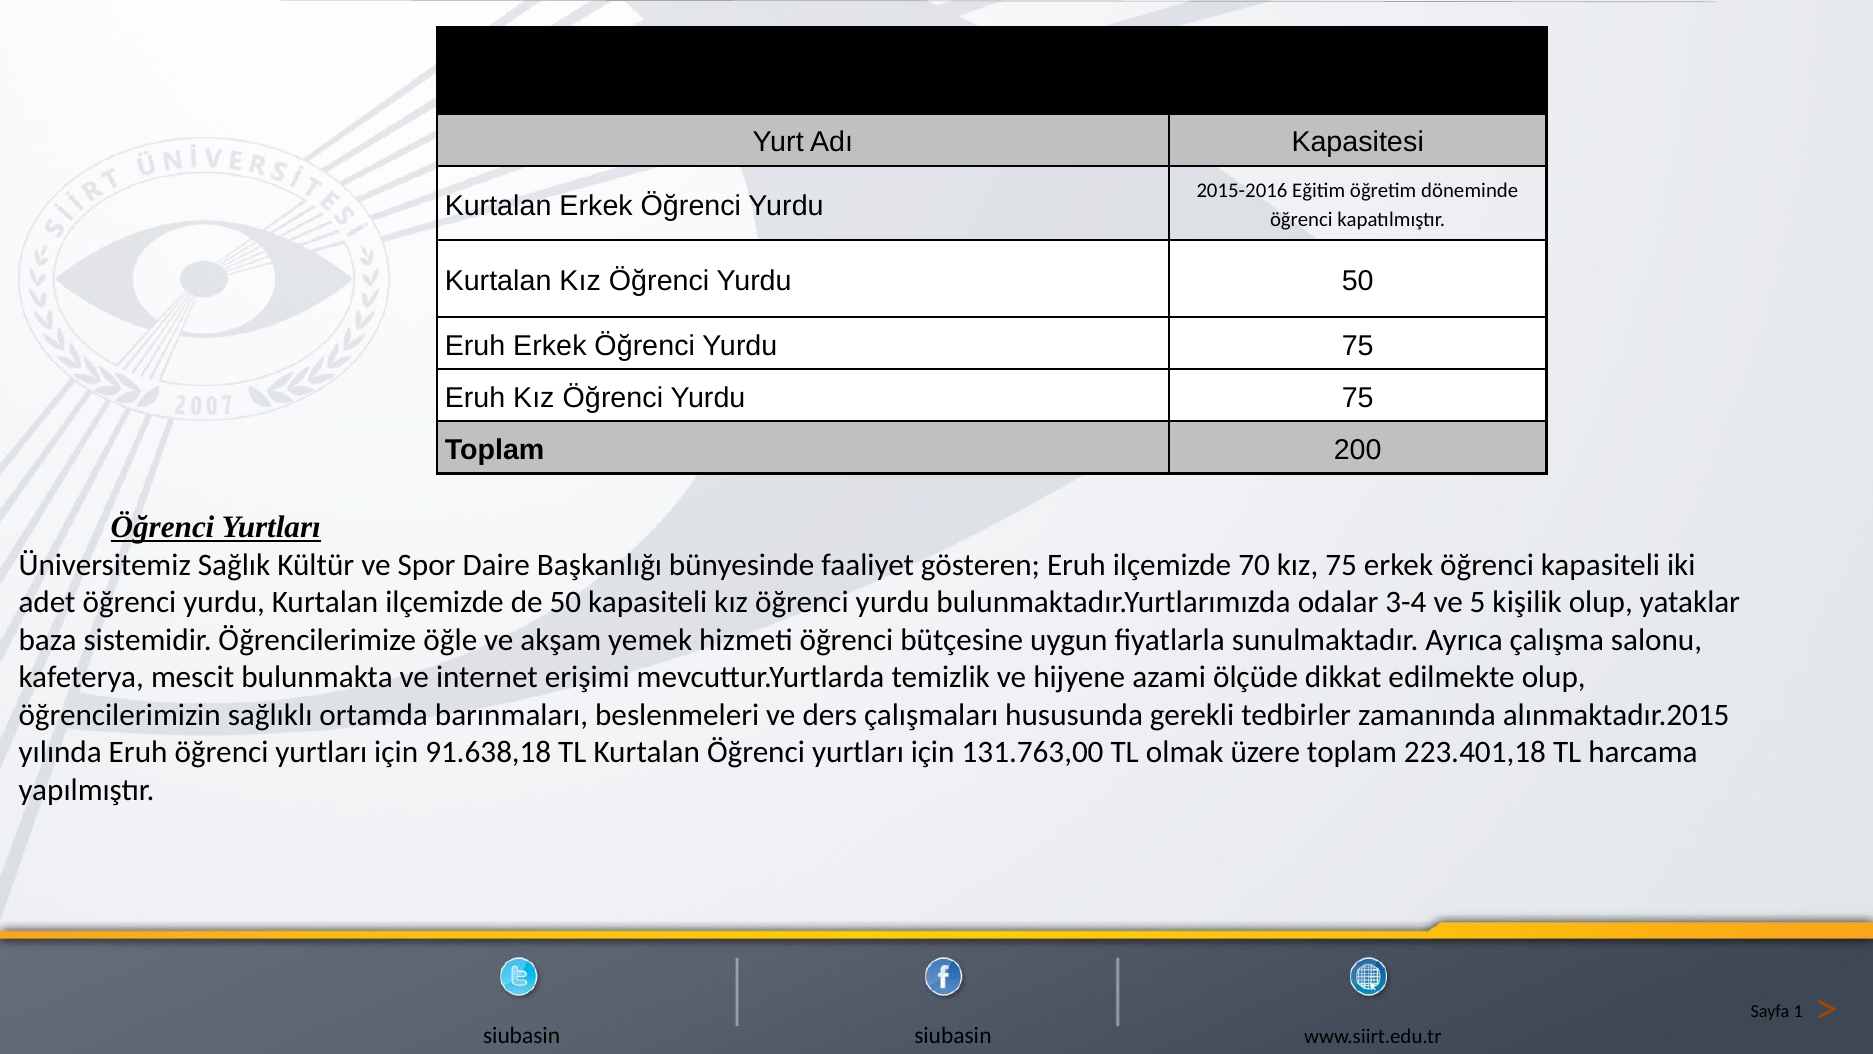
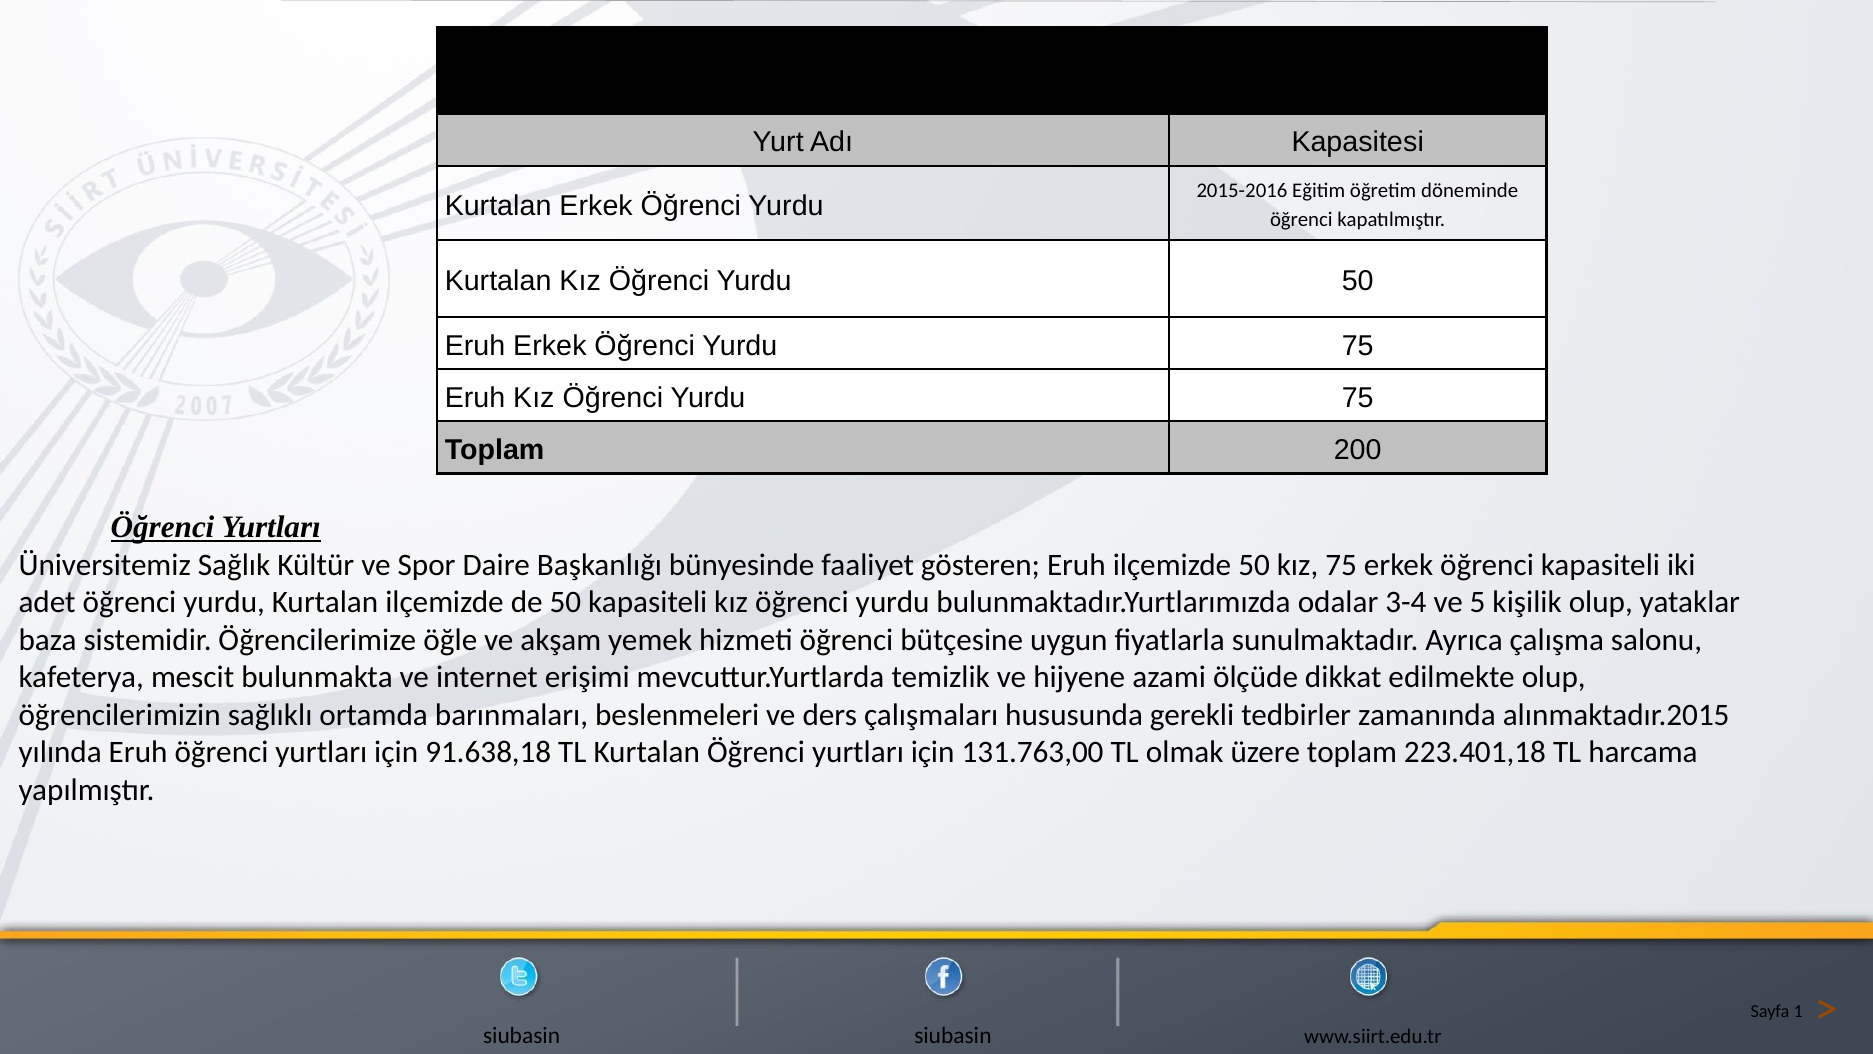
ilçemizde 70: 70 -> 50
